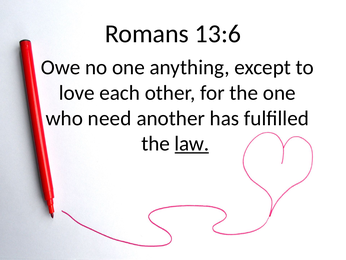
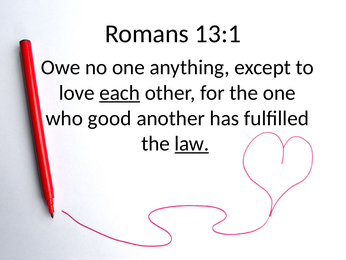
13:6: 13:6 -> 13:1
each underline: none -> present
need: need -> good
